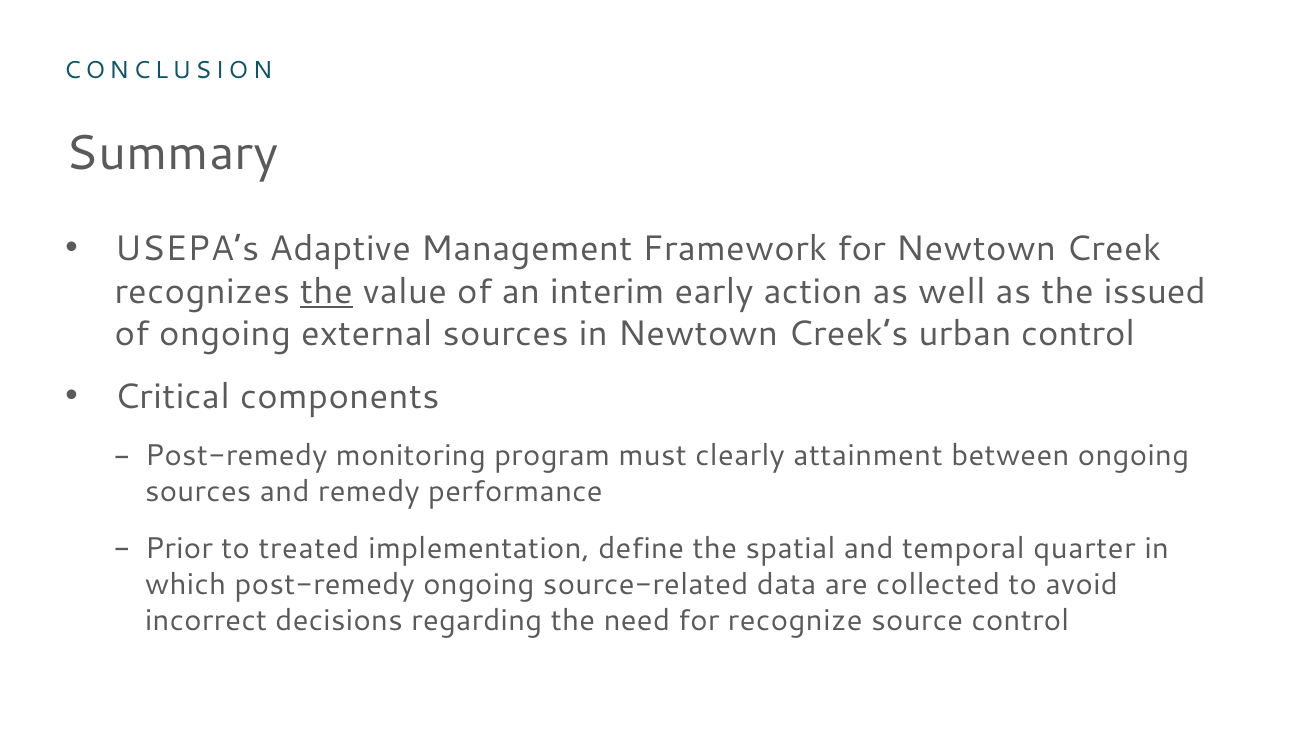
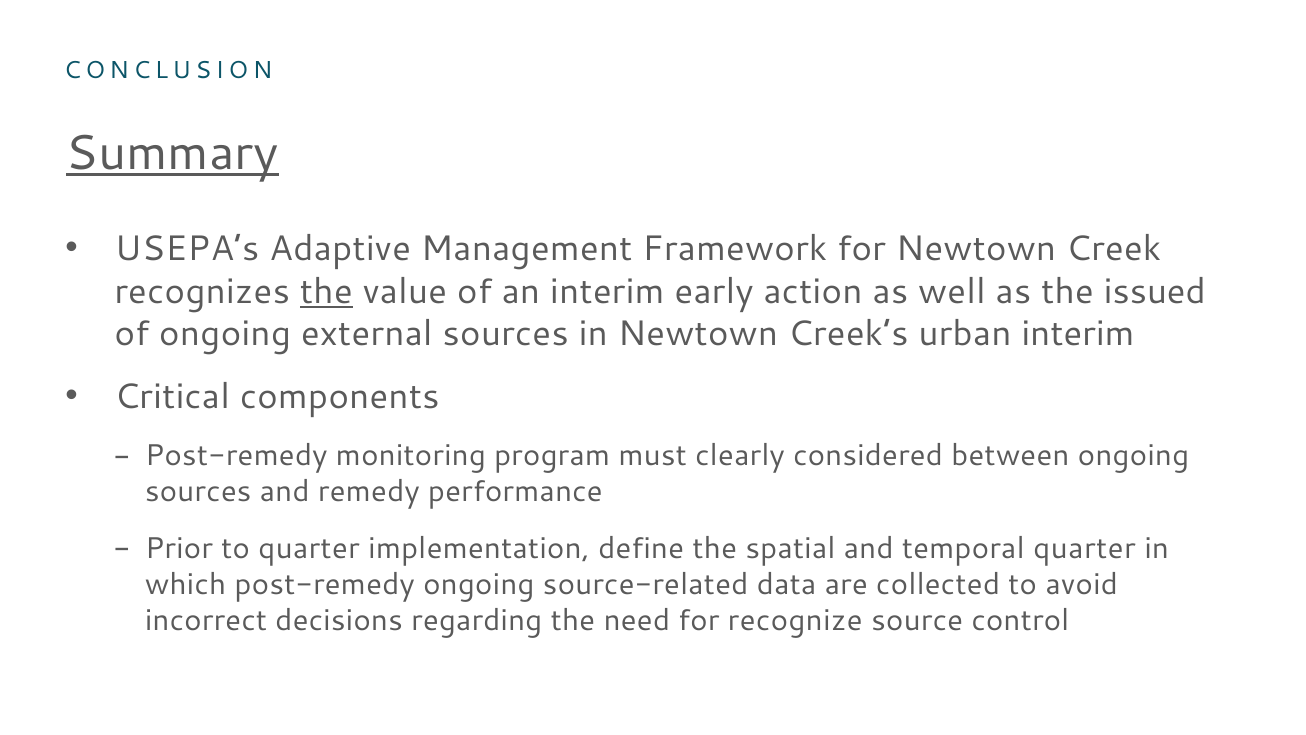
Summary underline: none -> present
urban control: control -> interim
attainment: attainment -> considered
to treated: treated -> quarter
